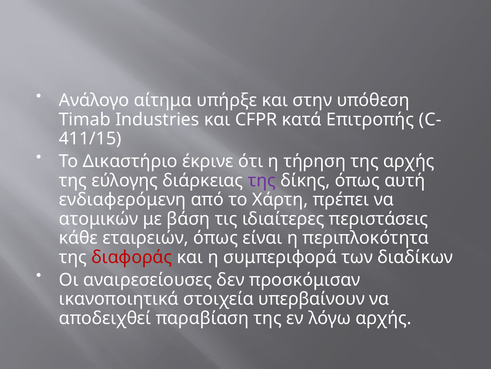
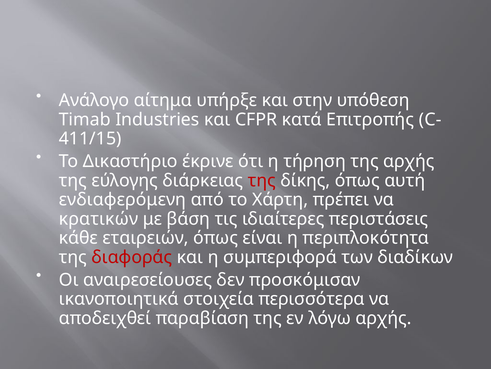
της at (262, 180) colour: purple -> red
ατομικών: ατομικών -> κρατικών
υπερβαίνουν: υπερβαίνουν -> περισσότερα
